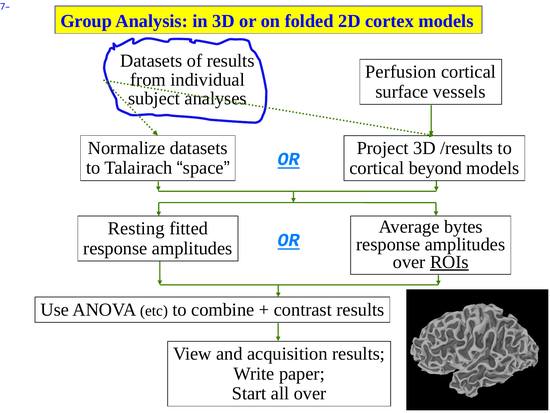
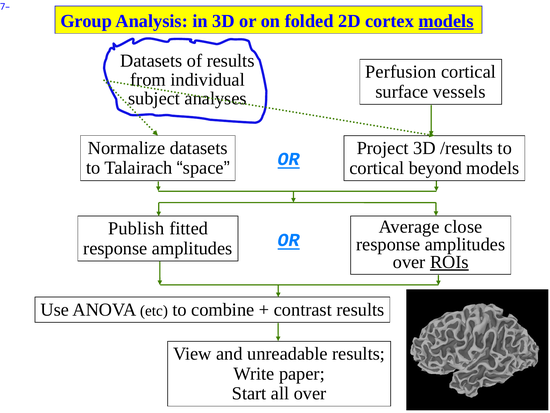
models at (446, 21) underline: none -> present
bytes: bytes -> close
Resting: Resting -> Publish
acquisition: acquisition -> unreadable
